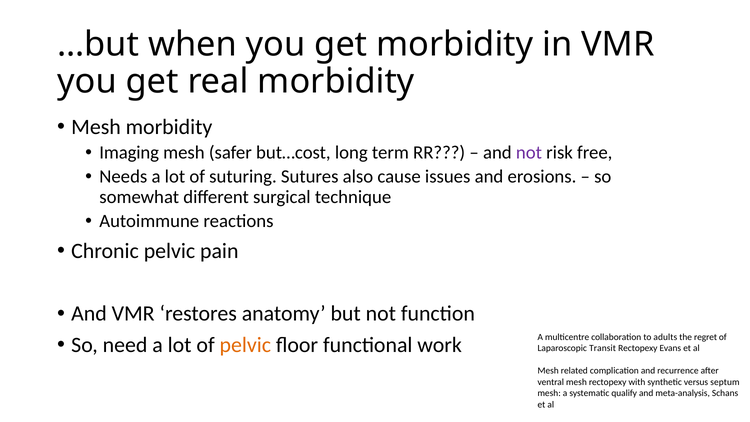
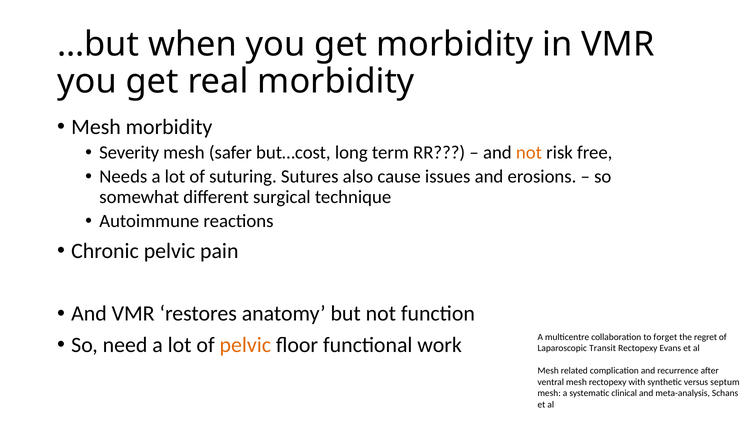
Imaging: Imaging -> Severity
not at (529, 153) colour: purple -> orange
adults: adults -> forget
qualify: qualify -> clinical
